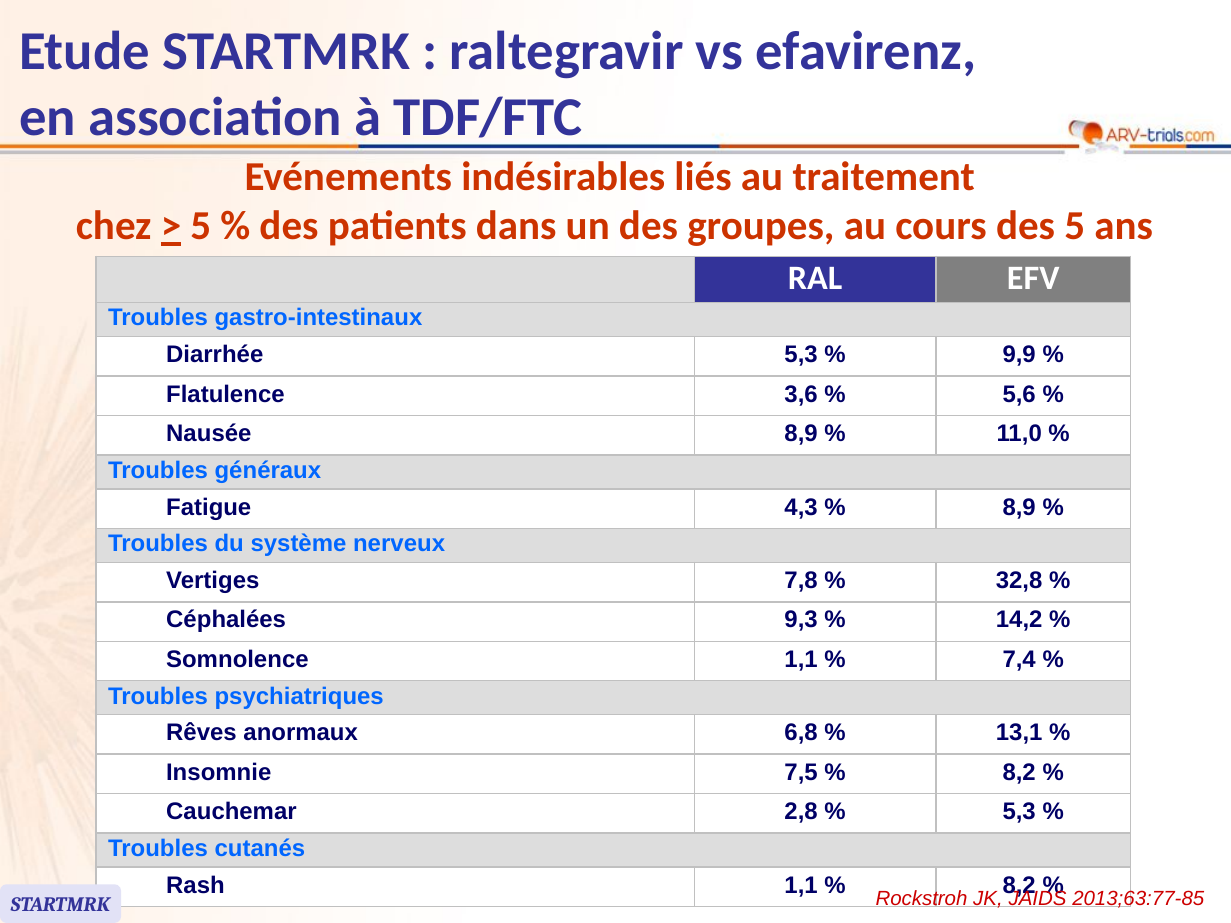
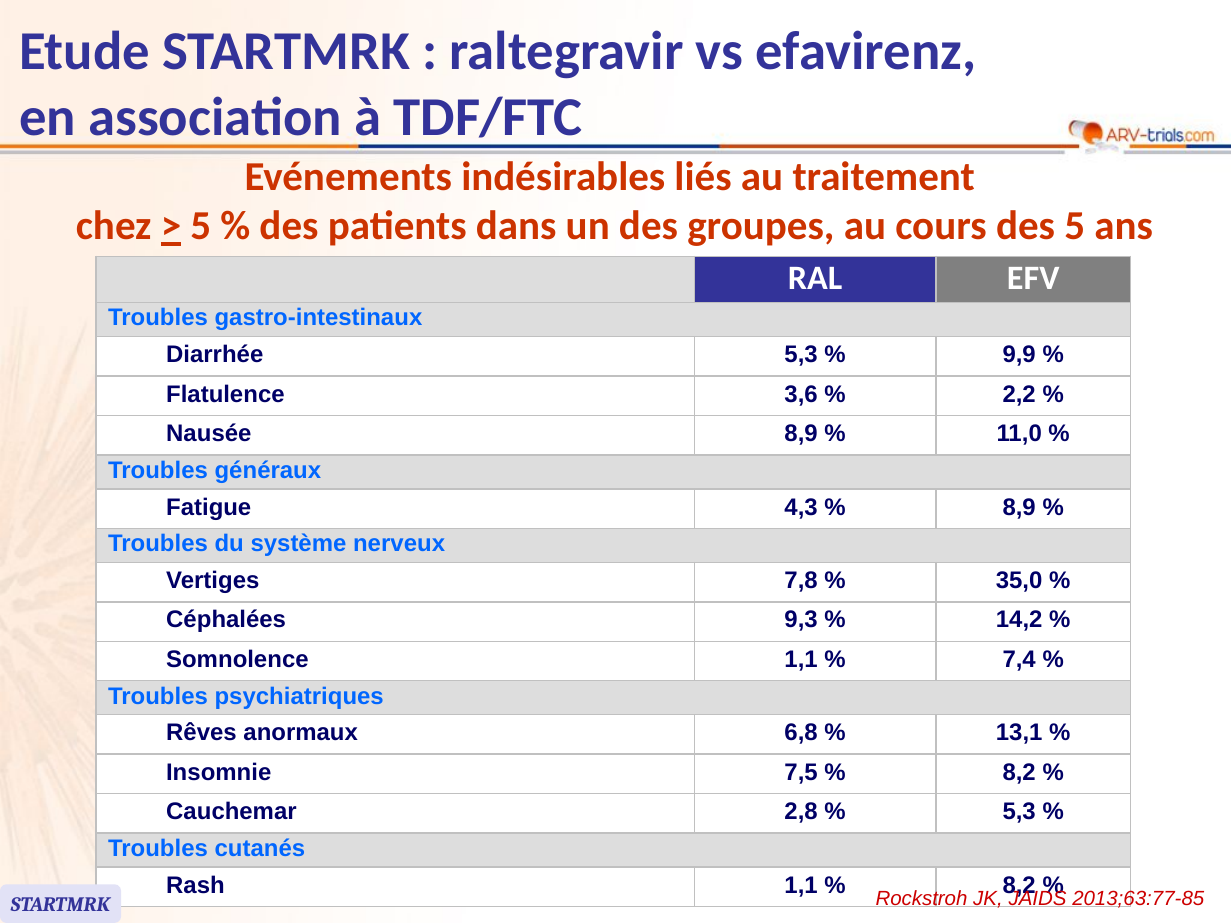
5,6: 5,6 -> 2,2
32,8: 32,8 -> 35,0
